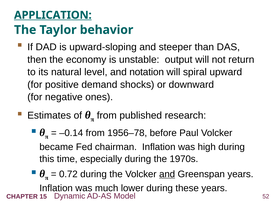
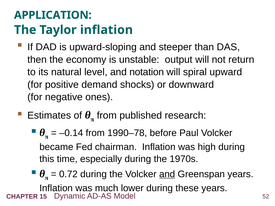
APPLICATION underline: present -> none
Taylor behavior: behavior -> inflation
1956–78: 1956–78 -> 1990–78
